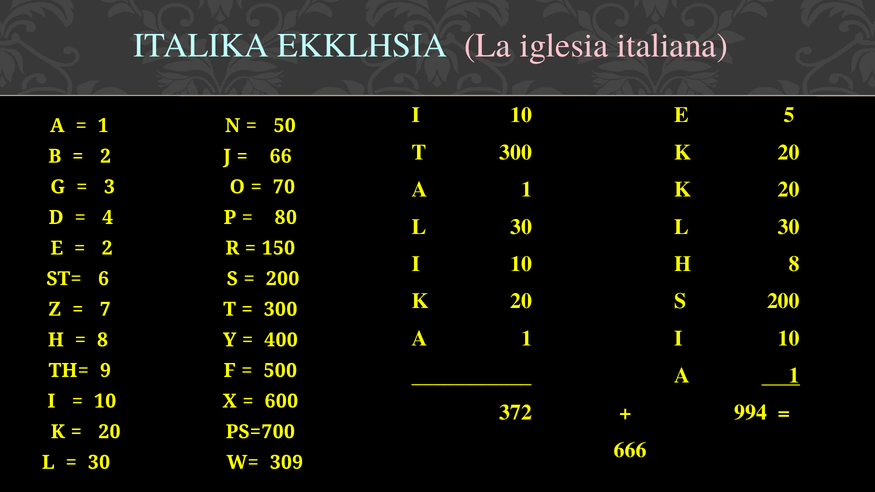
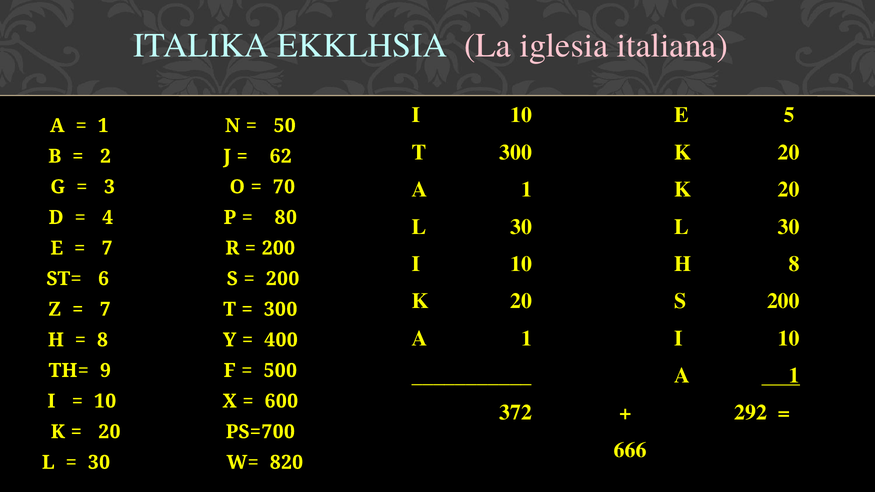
66: 66 -> 62
2 at (107, 248): 2 -> 7
150 at (278, 248): 150 -> 200
994: 994 -> 292
309: 309 -> 820
